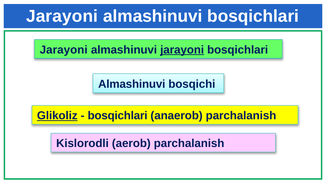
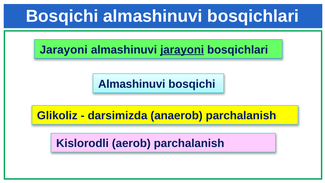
Jarayoni at (62, 16): Jarayoni -> Bosqichi
Glikoliz underline: present -> none
bosqichlari at (118, 116): bosqichlari -> darsimizda
